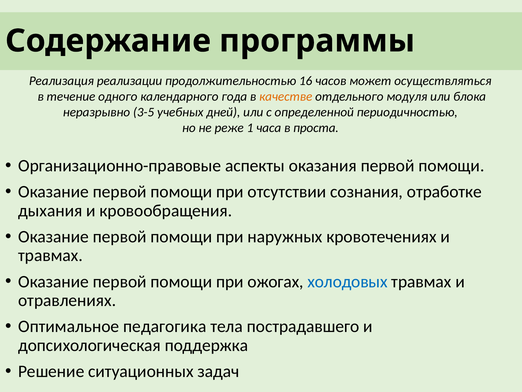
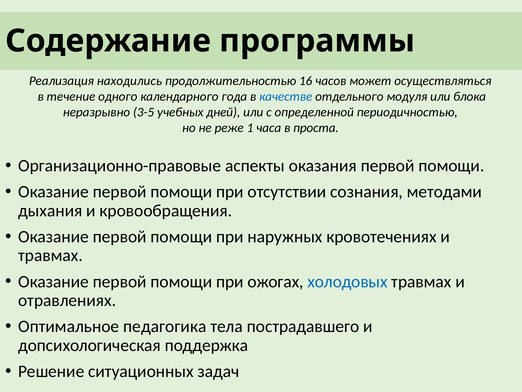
реализации: реализации -> находились
качестве colour: orange -> blue
отработке: отработке -> методами
